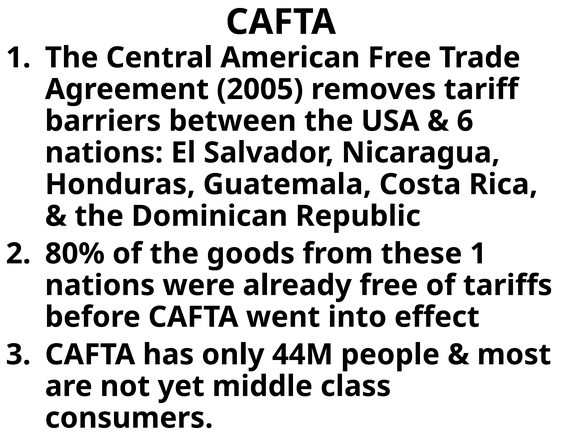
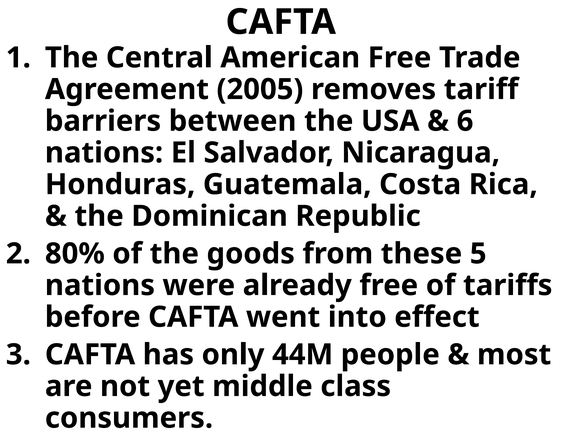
these 1: 1 -> 5
